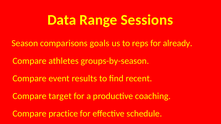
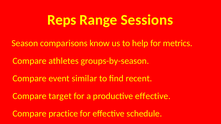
Data: Data -> Reps
goals: goals -> know
reps: reps -> help
already: already -> metrics
results: results -> similar
productive coaching: coaching -> effective
